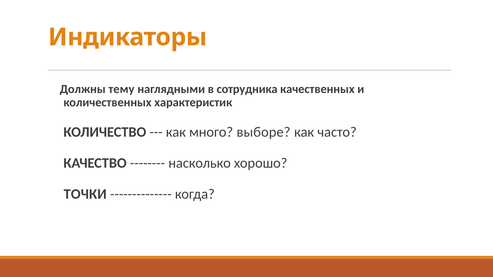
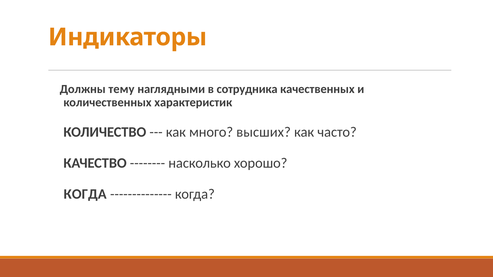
выборе: выборе -> высших
ТОЧКИ at (85, 194): ТОЧКИ -> КОГДА
